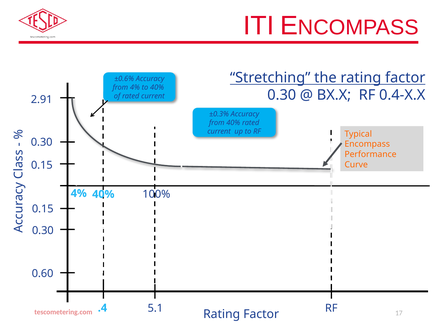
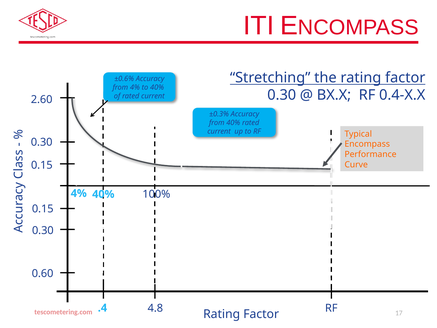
2.91: 2.91 -> 2.60
5.1: 5.1 -> 4.8
